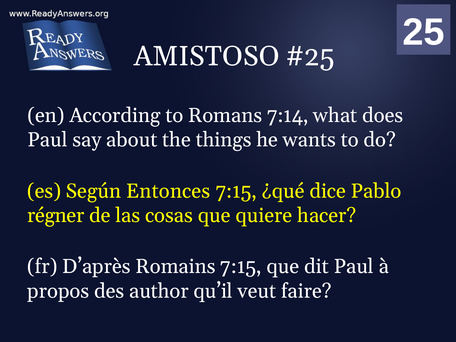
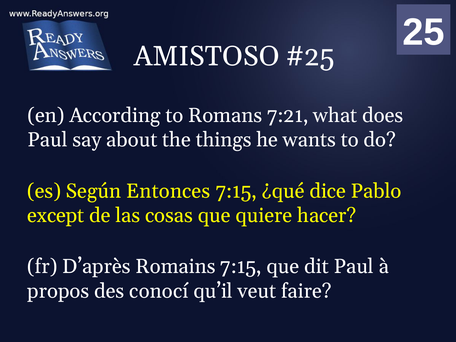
7:14: 7:14 -> 7:21
régner: régner -> except
author: author -> conocí
